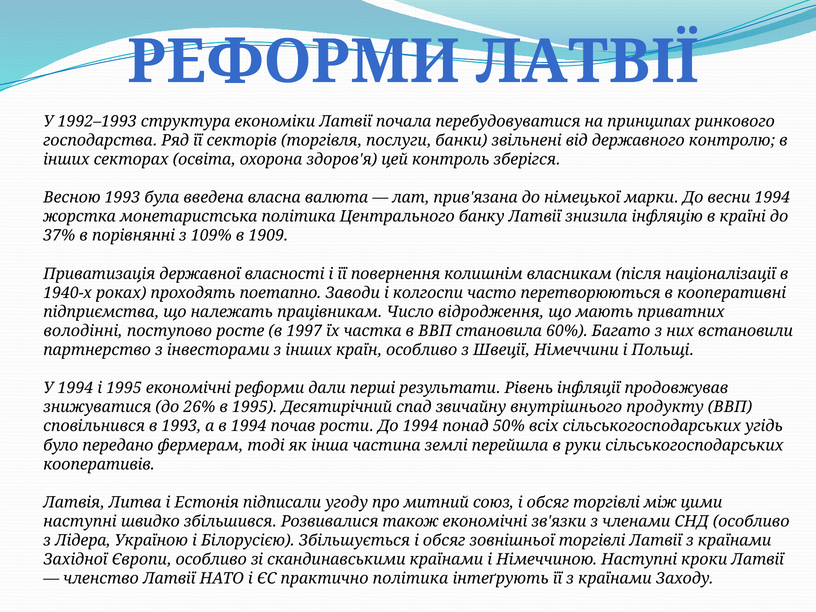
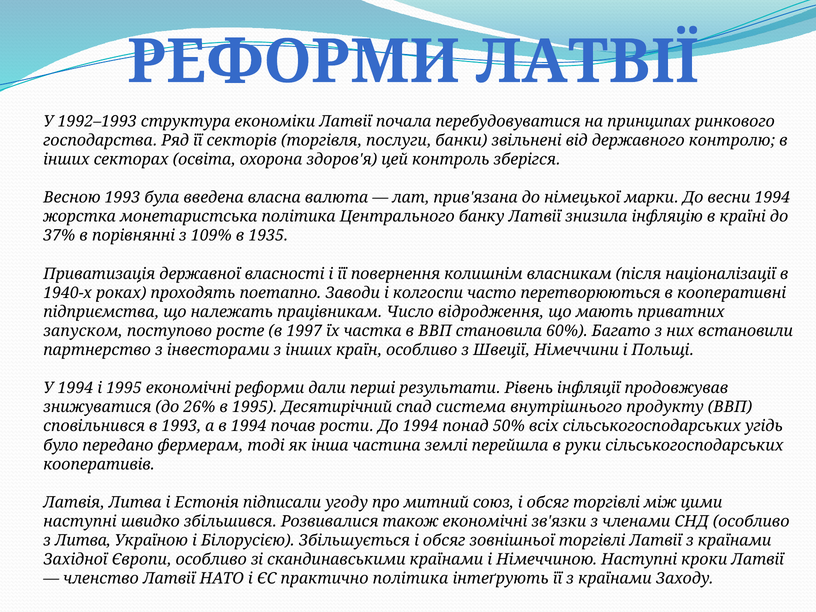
1909: 1909 -> 1935
володінні: володінні -> запуском
звичайну: звичайну -> система
з Лідера: Лідера -> Литва
